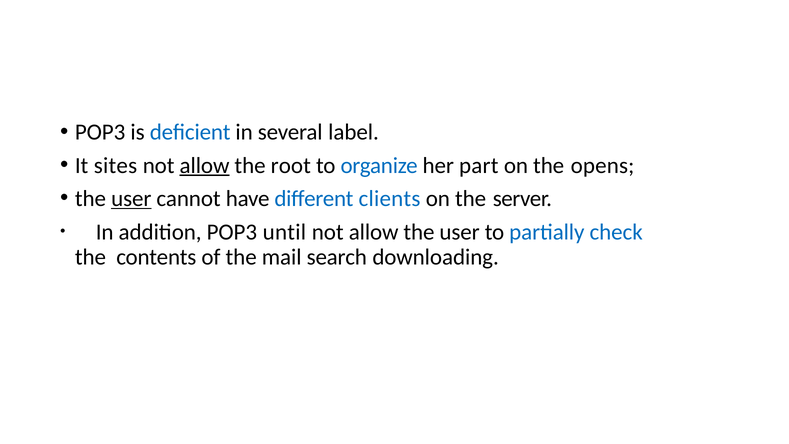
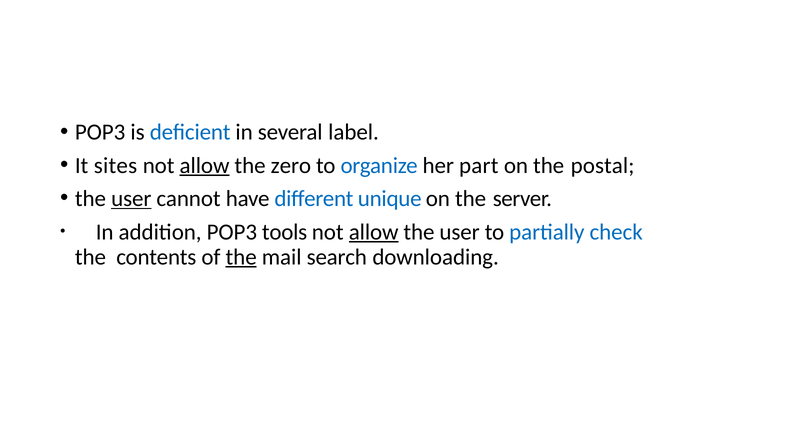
root: root -> zero
opens: opens -> postal
clients: clients -> unique
until: until -> tools
allow at (374, 232) underline: none -> present
the at (241, 257) underline: none -> present
